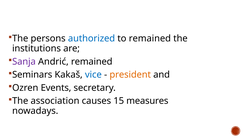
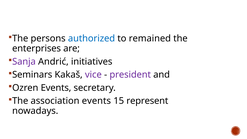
institutions: institutions -> enterprises
Andrić remained: remained -> initiatives
vice colour: blue -> purple
president colour: orange -> purple
association causes: causes -> events
measures: measures -> represent
